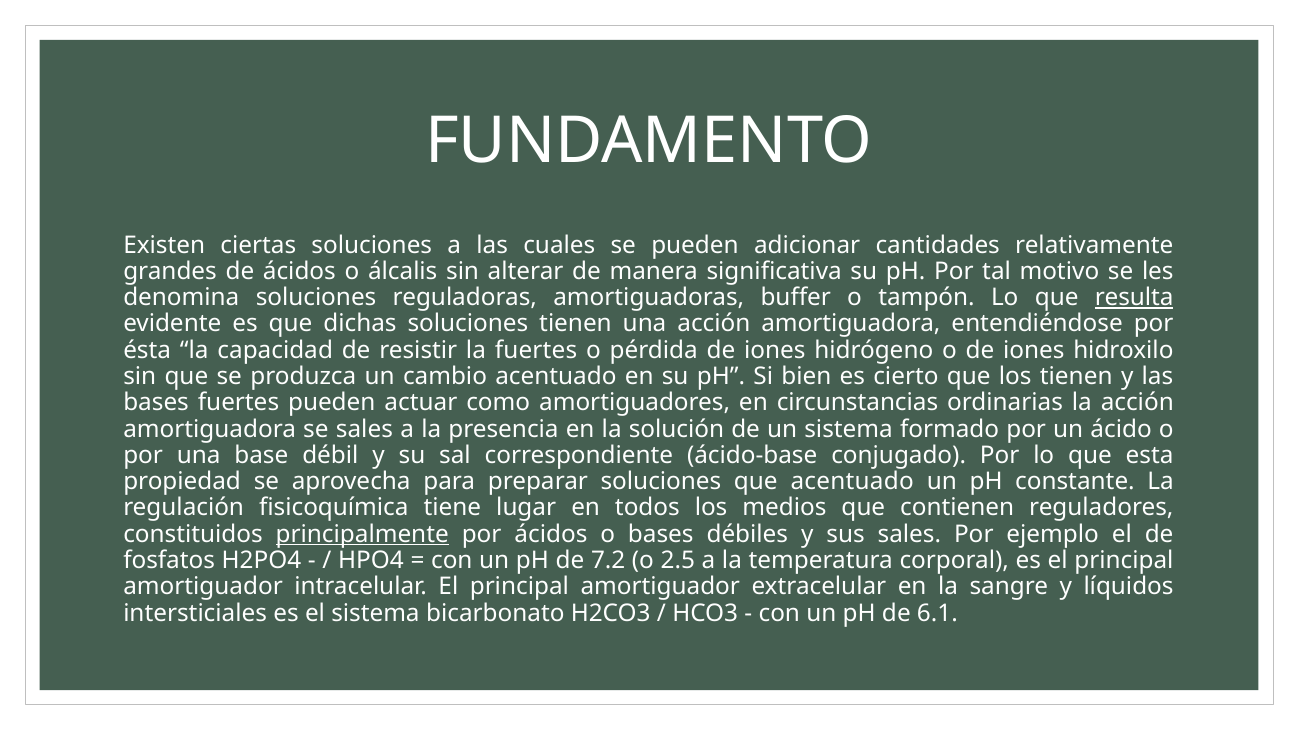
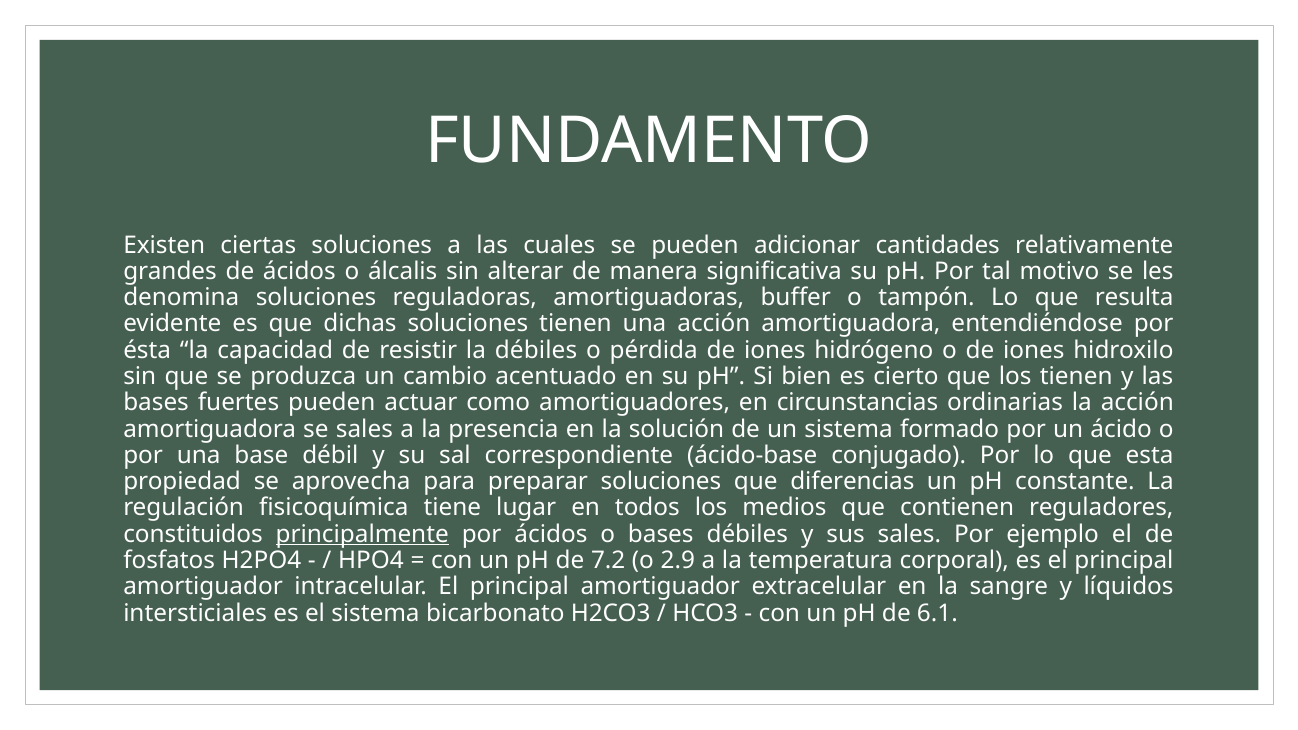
resulta underline: present -> none
la fuertes: fuertes -> débiles
que acentuado: acentuado -> diferencias
2.5: 2.5 -> 2.9
